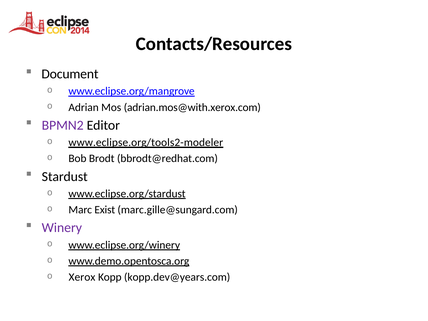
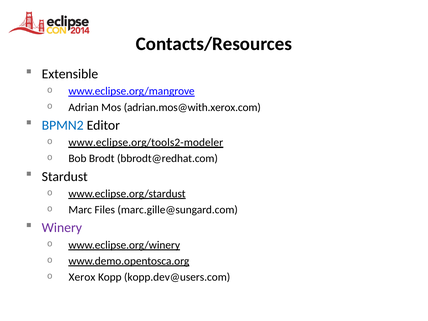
Document: Document -> Extensible
BPMN2 colour: purple -> blue
Exist: Exist -> Files
kopp.dev@years.com: kopp.dev@years.com -> kopp.dev@users.com
